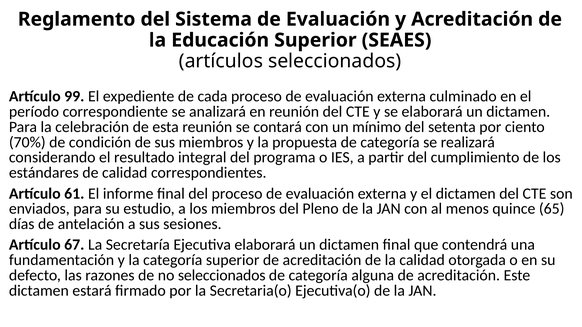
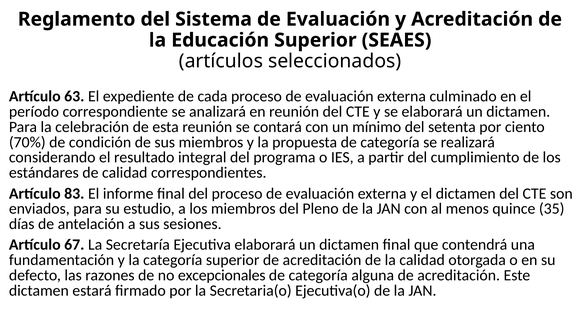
99: 99 -> 63
61: 61 -> 83
65: 65 -> 35
no seleccionados: seleccionados -> excepcionales
